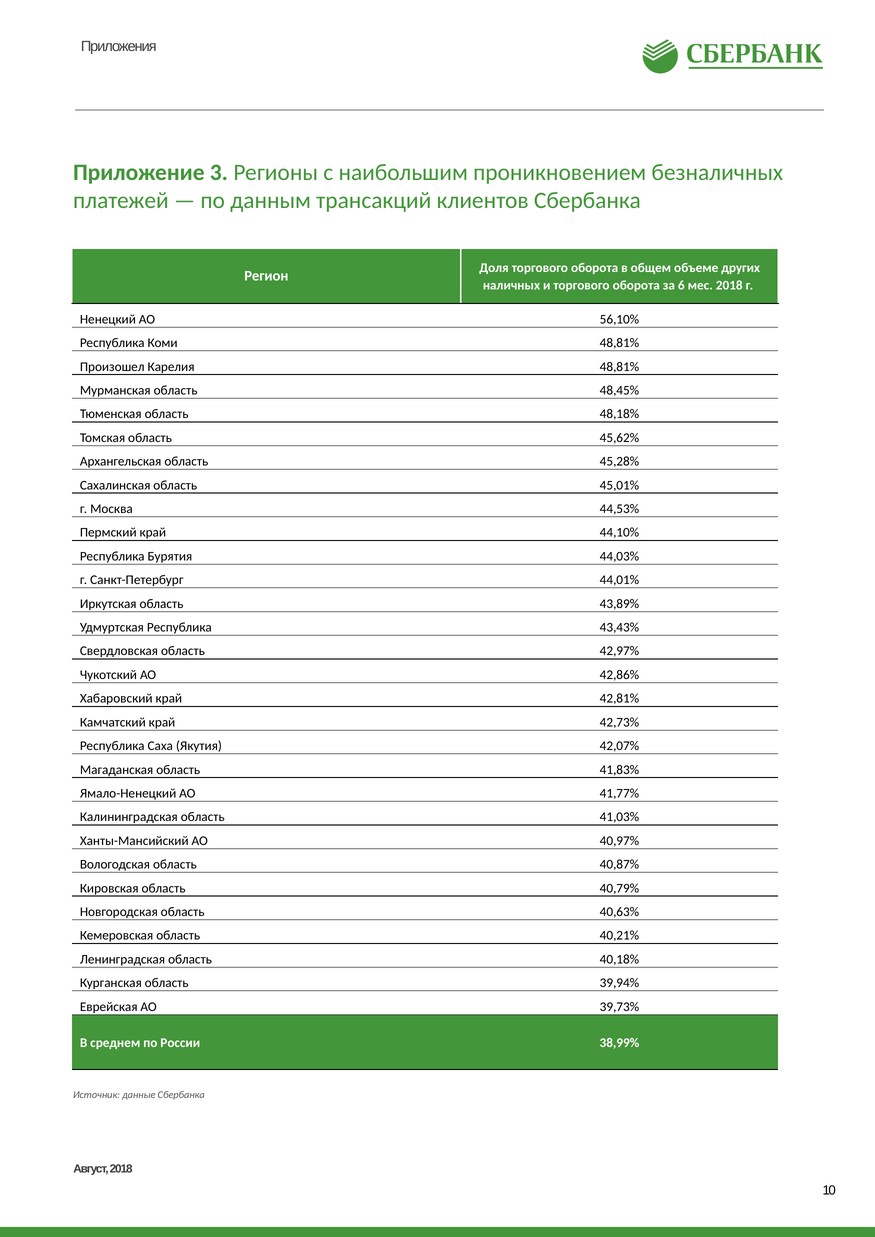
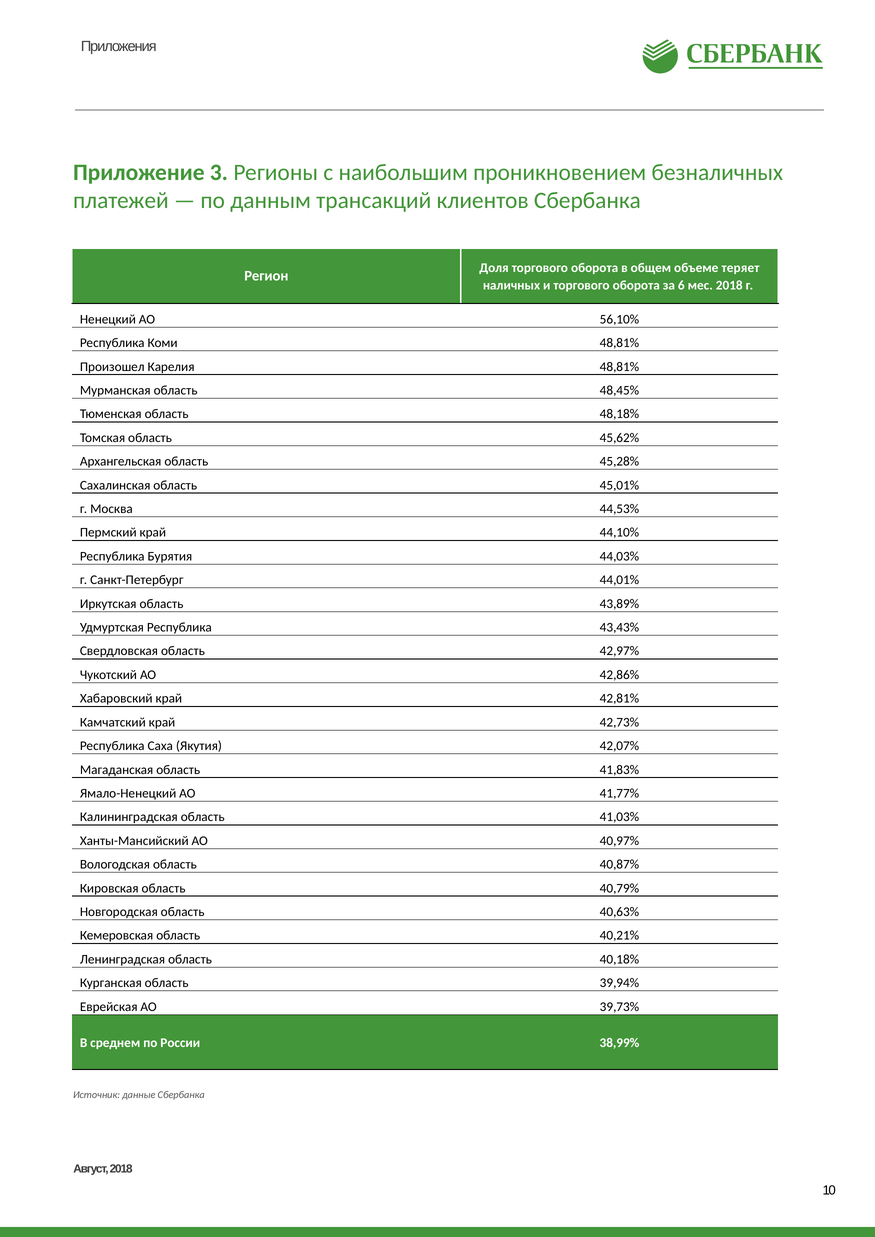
других: других -> теряет
